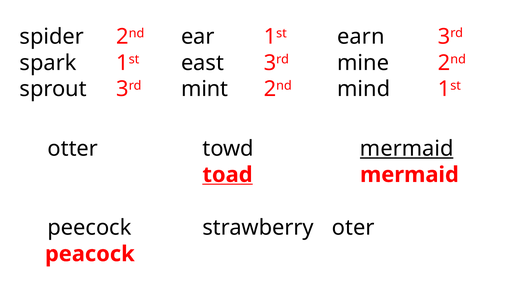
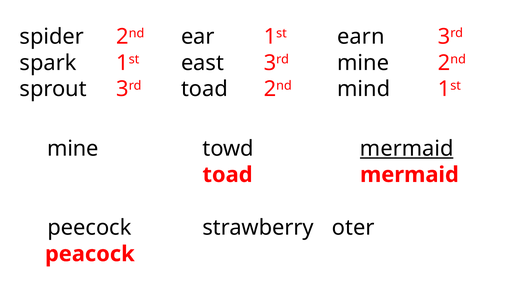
mint at (205, 89): mint -> toad
otter at (73, 149): otter -> mine
toad at (228, 175) underline: present -> none
